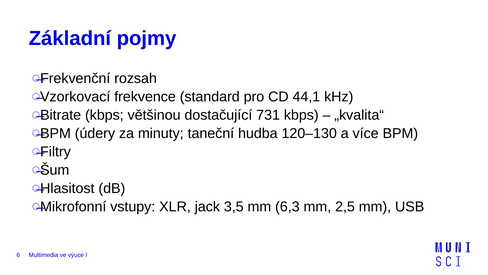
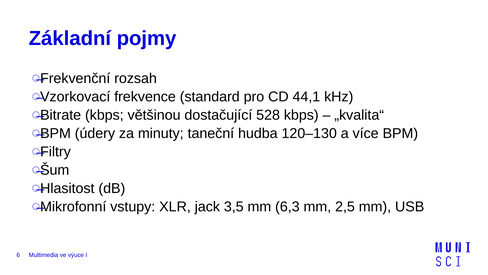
731: 731 -> 528
